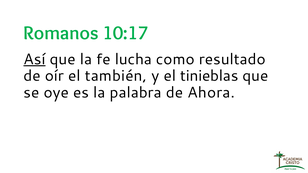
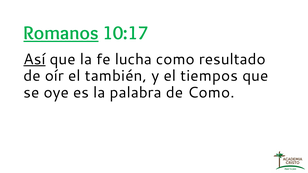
Romanos underline: none -> present
tinieblas: tinieblas -> tiempos
de Ahora: Ahora -> Como
